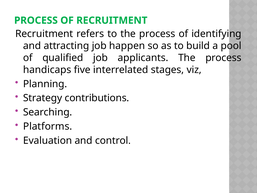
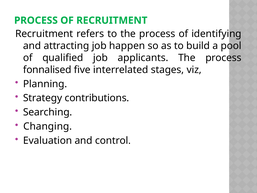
handicaps: handicaps -> fonnalised
Platforms: Platforms -> Changing
